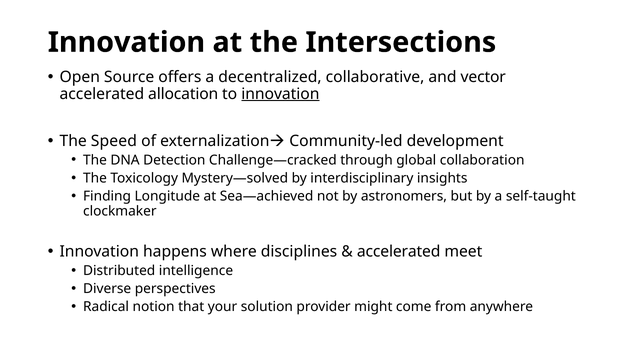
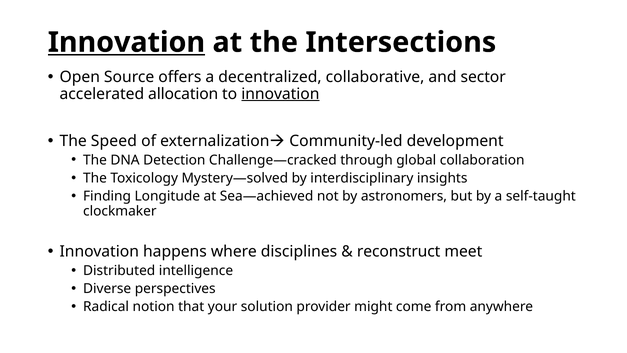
Innovation at (126, 42) underline: none -> present
vector: vector -> sector
accelerated at (399, 251): accelerated -> reconstruct
